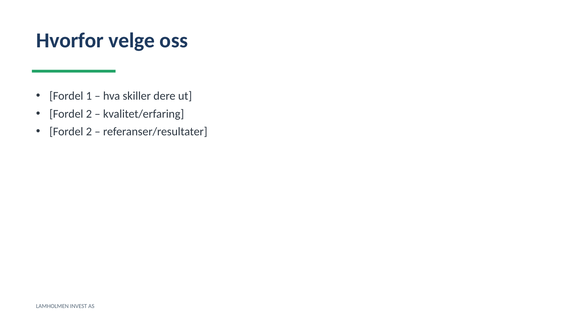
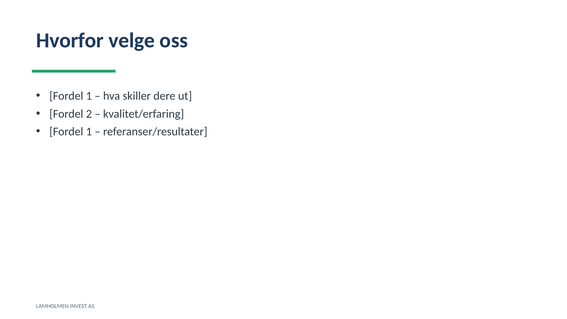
2 at (89, 131): 2 -> 1
